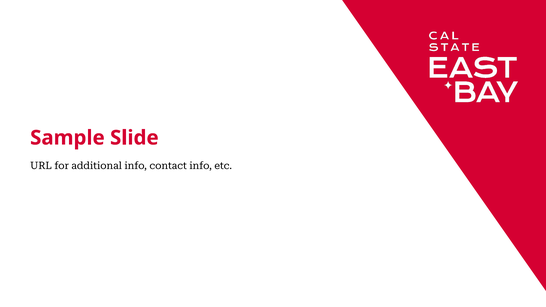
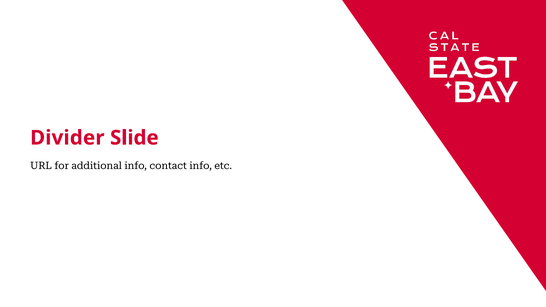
Sample: Sample -> Divider
